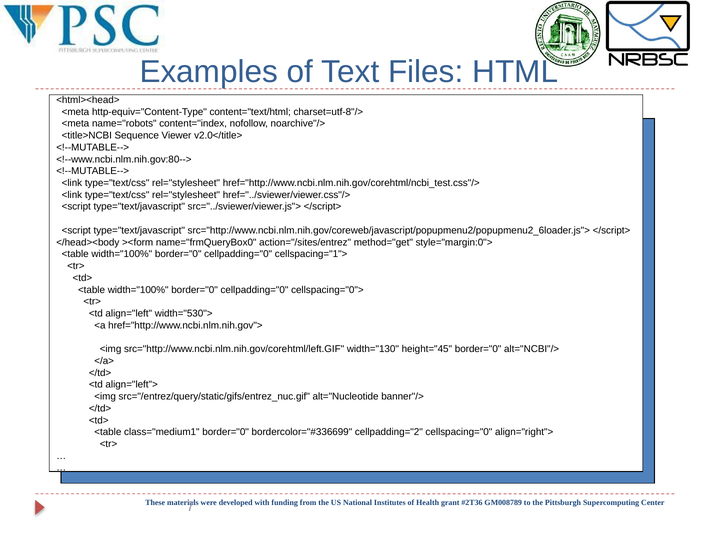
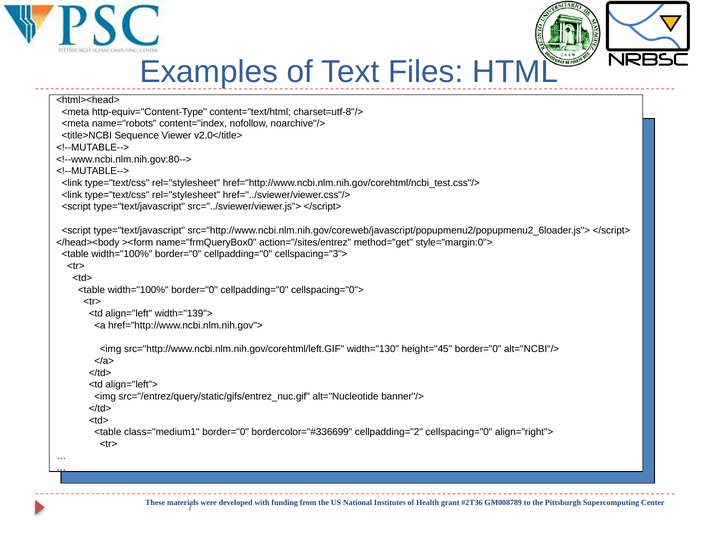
cellspacing="1">: cellspacing="1"> -> cellspacing="3">
width="530">: width="530"> -> width="139">
